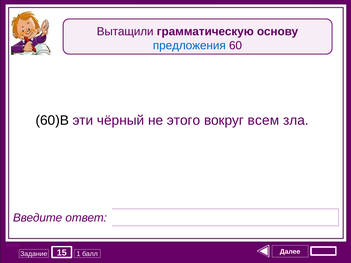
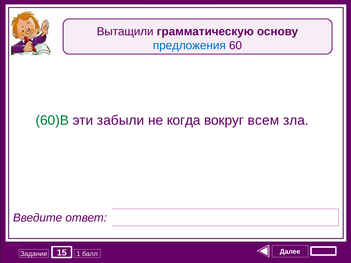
60)В colour: black -> green
чёрный: чёрный -> забыли
этого: этого -> когда
